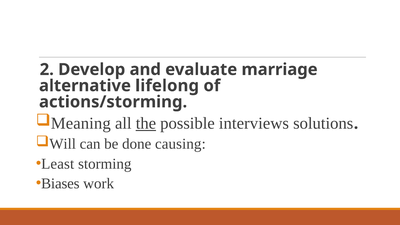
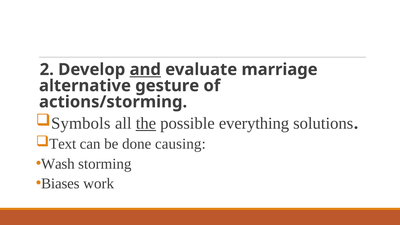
and underline: none -> present
lifelong: lifelong -> gesture
Meaning: Meaning -> Symbols
interviews: interviews -> everything
Will: Will -> Text
Least: Least -> Wash
